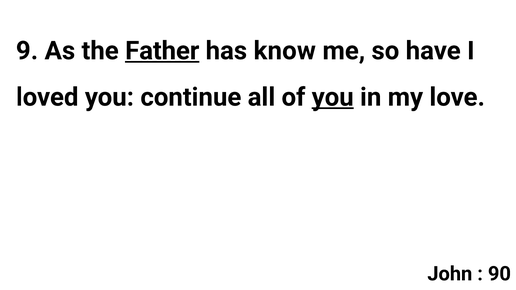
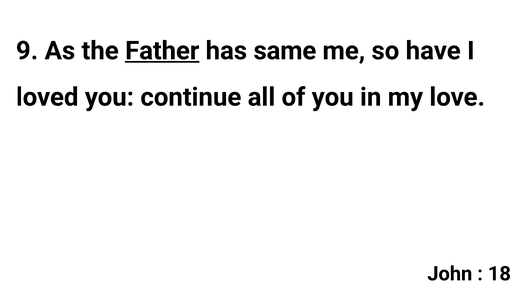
know: know -> same
you at (333, 97) underline: present -> none
90: 90 -> 18
